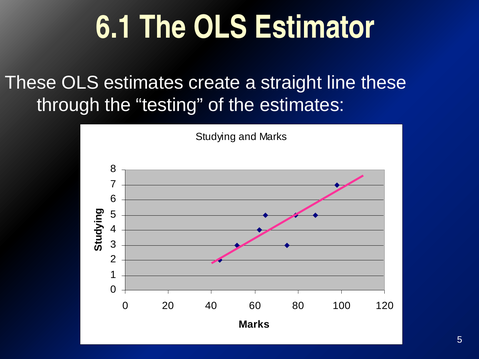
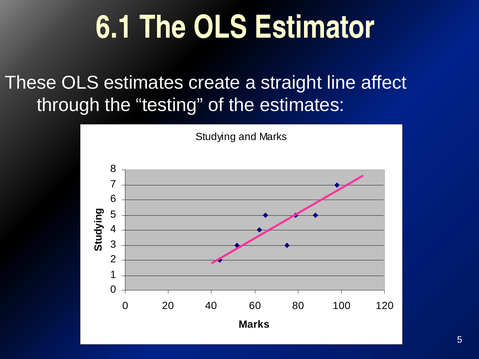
line these: these -> affect
